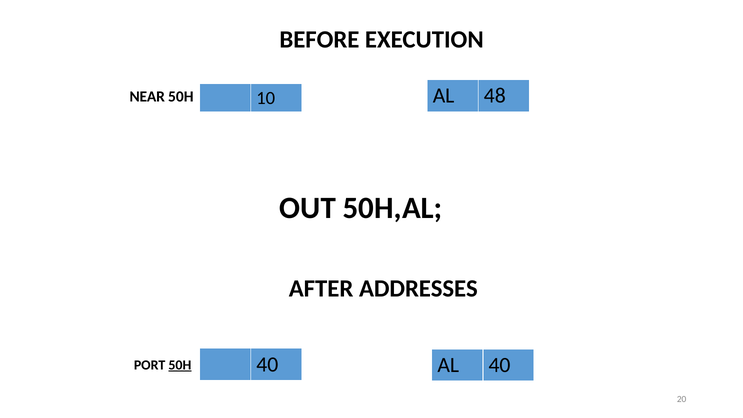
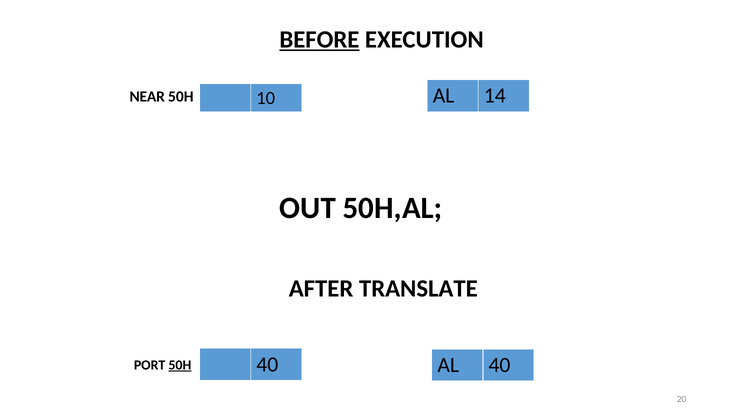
BEFORE underline: none -> present
48: 48 -> 14
ADDRESSES: ADDRESSES -> TRANSLATE
